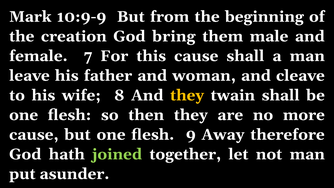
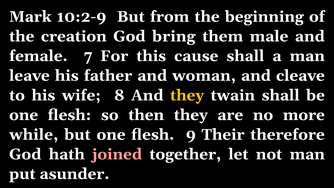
10:9-9: 10:9-9 -> 10:2-9
cause at (34, 135): cause -> while
Away: Away -> Their
joined colour: light green -> pink
